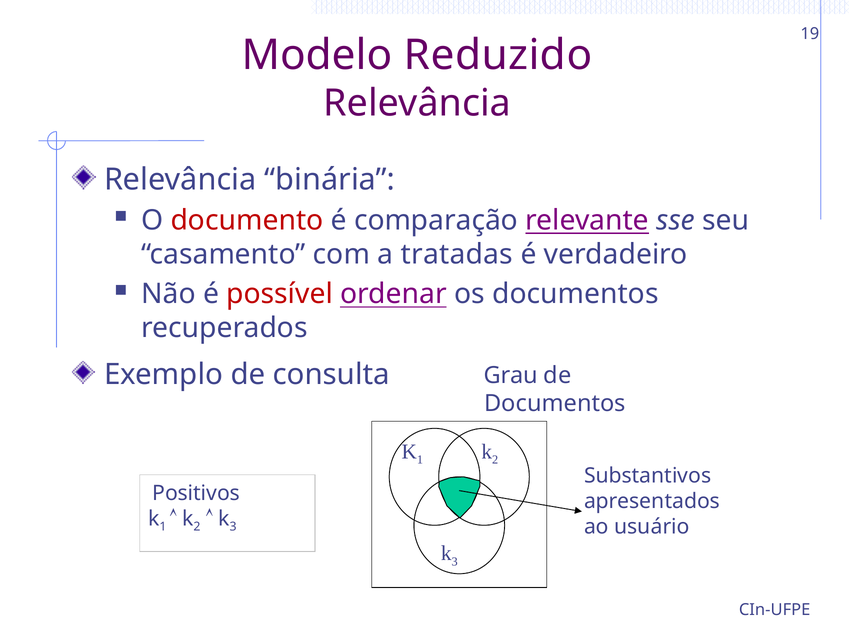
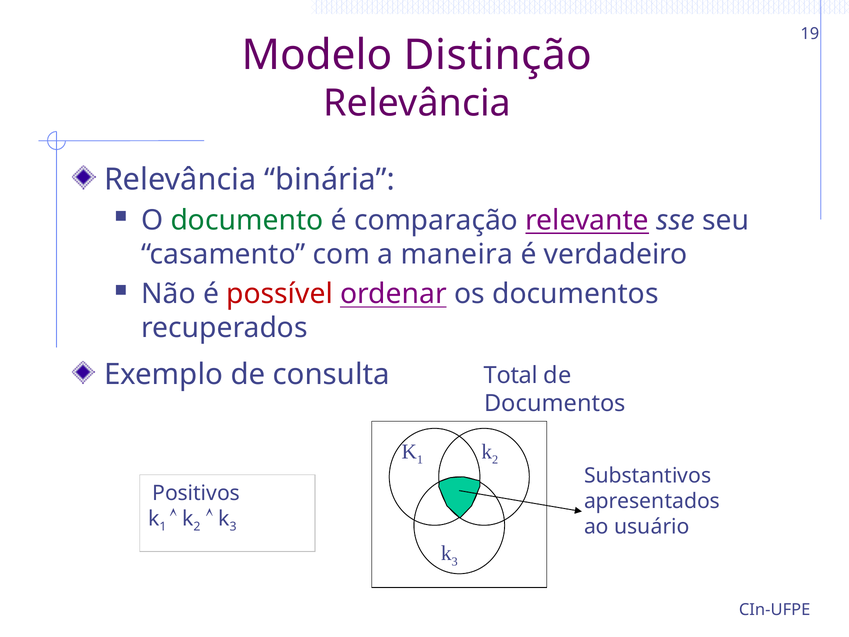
Reduzido: Reduzido -> Distinção
documento colour: red -> green
tratadas: tratadas -> maneira
Grau: Grau -> Total
